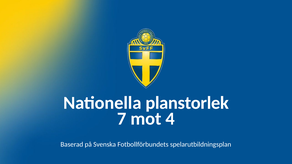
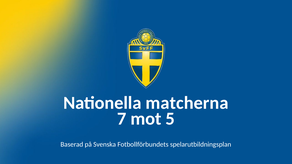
planstorlek: planstorlek -> matcherna
4: 4 -> 5
